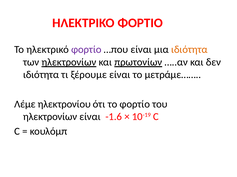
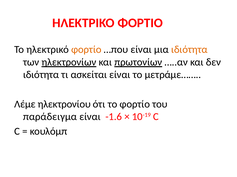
φορτίο at (86, 50) colour: purple -> orange
ξέρουμε: ξέρουμε -> ασκείται
ηλεκτρονίων at (50, 117): ηλεκτρονίων -> παράδειγμα
